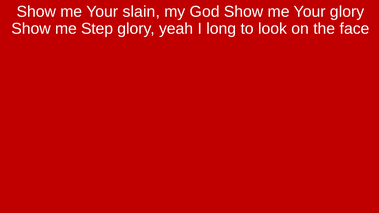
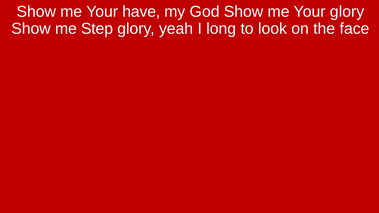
slain: slain -> have
